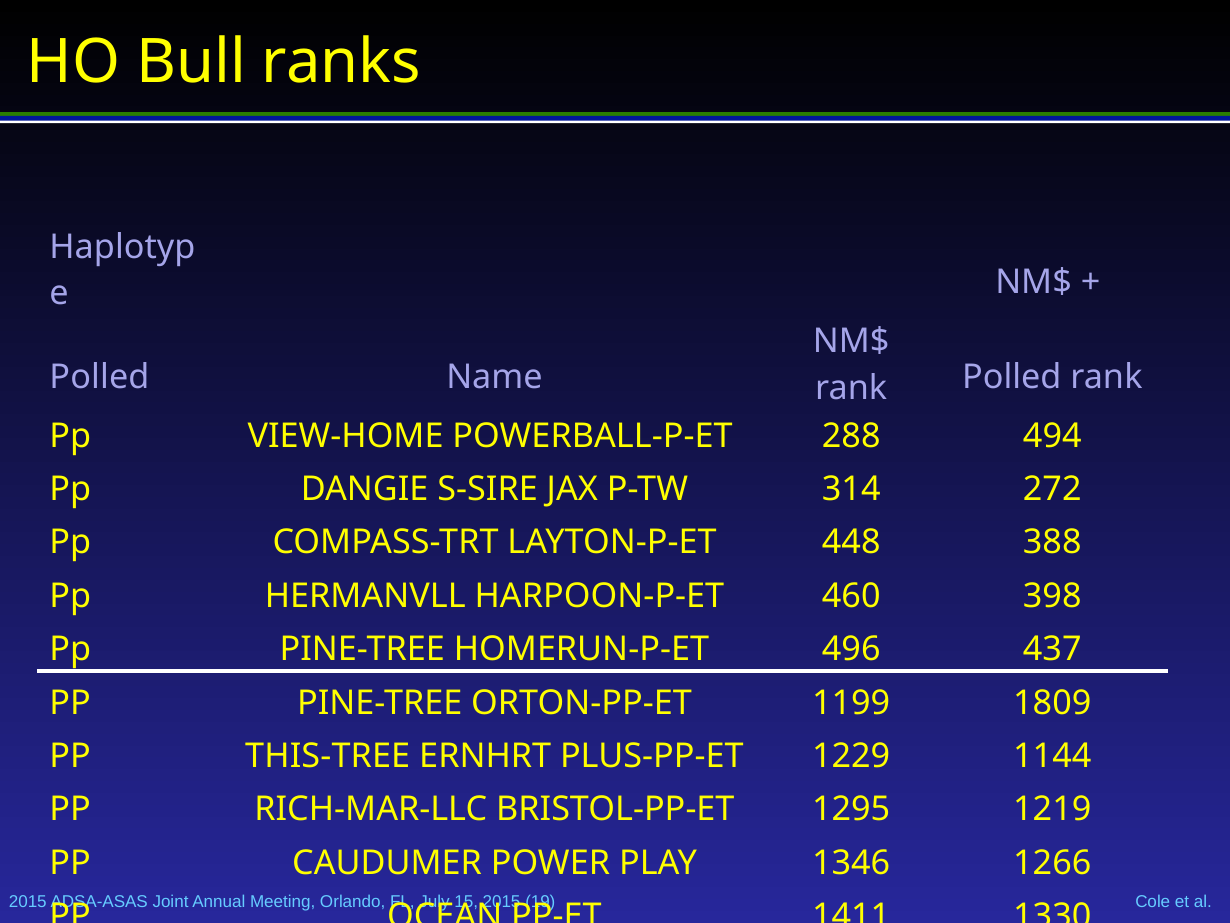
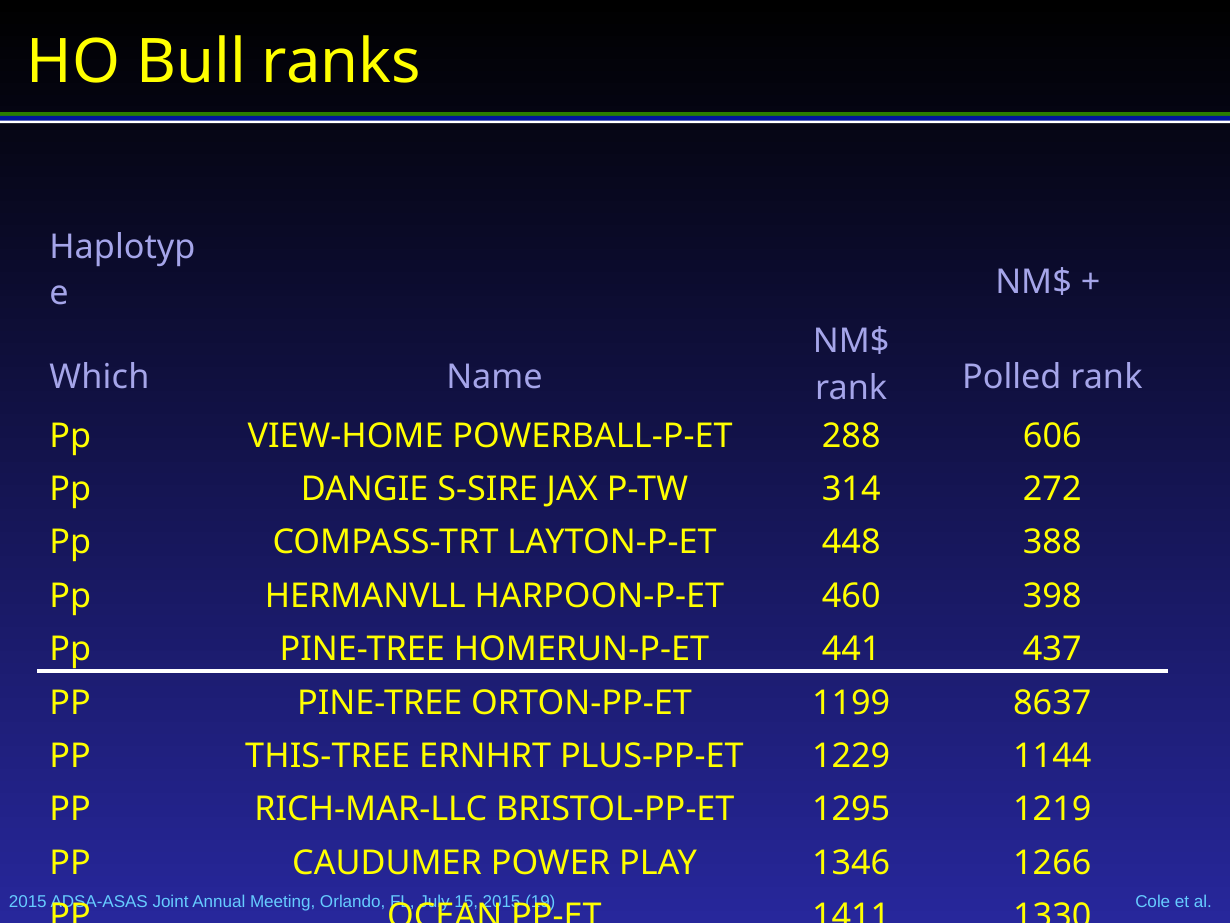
Polled at (99, 377): Polled -> Which
494: 494 -> 606
496: 496 -> 441
1809: 1809 -> 8637
